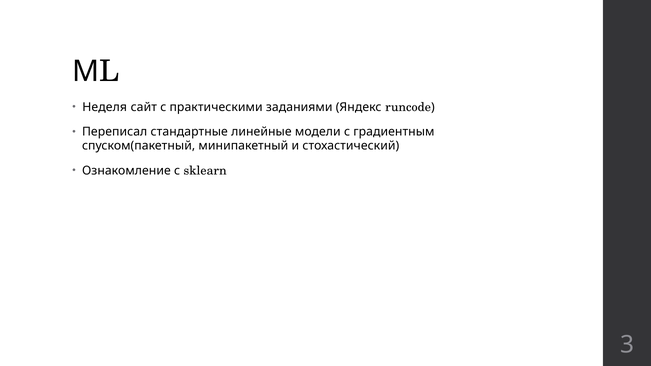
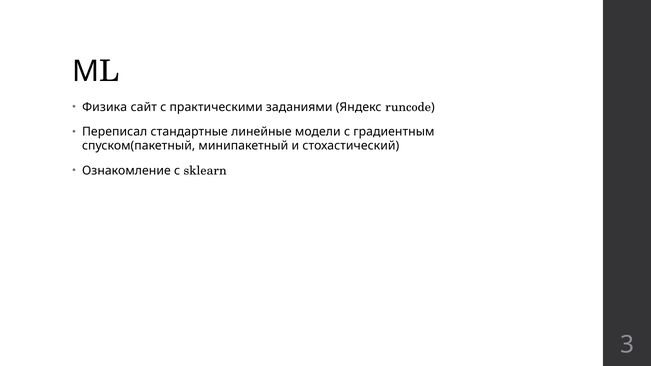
Неделя: Неделя -> Физика
